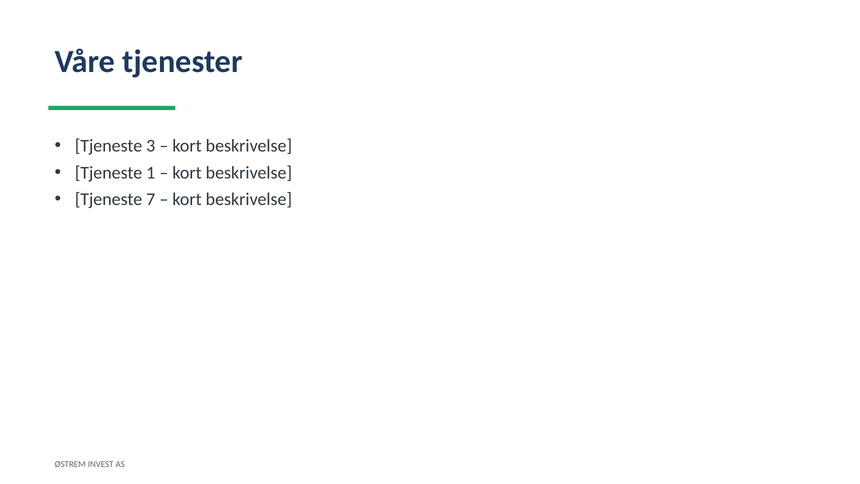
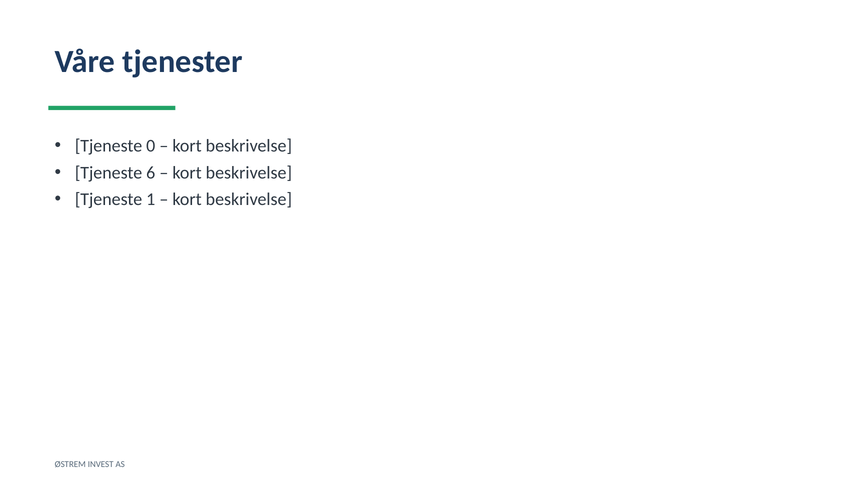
3: 3 -> 0
1: 1 -> 6
7: 7 -> 1
